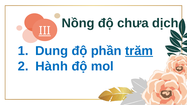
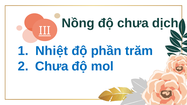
Dung: Dung -> Nhiệt
trăm underline: present -> none
Hành at (52, 66): Hành -> Chưa
